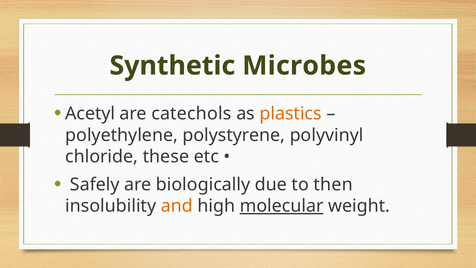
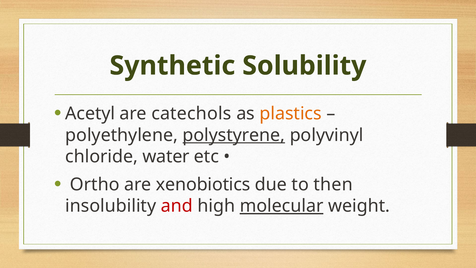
Microbes: Microbes -> Solubility
polystyrene underline: none -> present
these: these -> water
Safely: Safely -> Ortho
biologically: biologically -> xenobiotics
and colour: orange -> red
